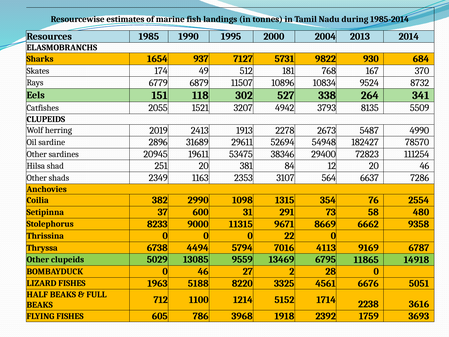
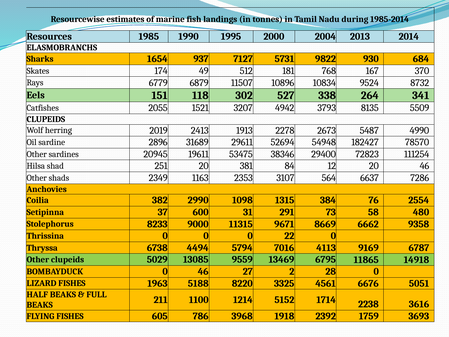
354: 354 -> 384
712: 712 -> 211
